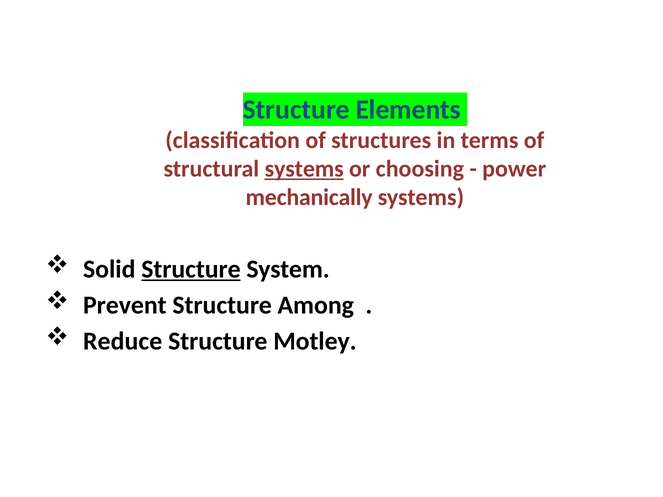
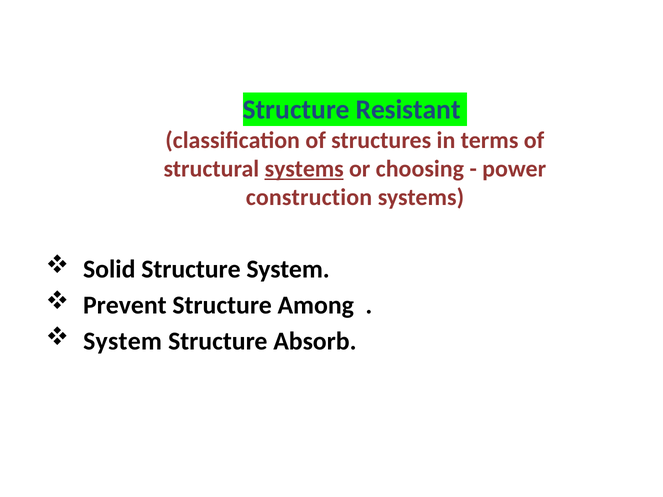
Elements: Elements -> Resistant
mechanically: mechanically -> construction
Structure at (191, 269) underline: present -> none
Reduce at (123, 341): Reduce -> System
Motley: Motley -> Absorb
